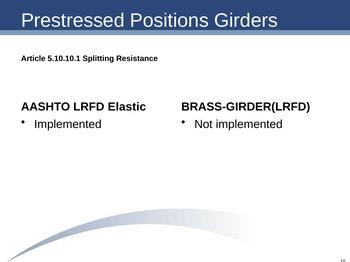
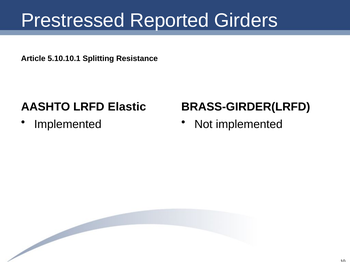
Positions: Positions -> Reported
